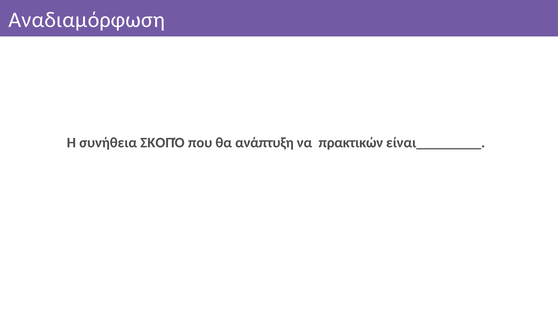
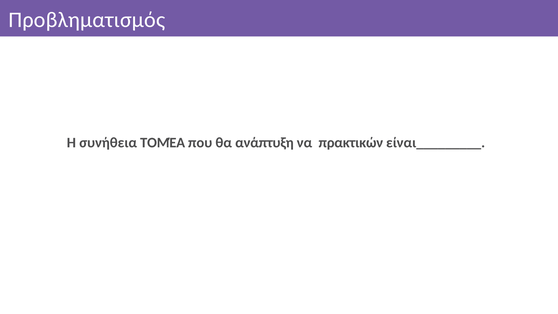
Αναδιαμόρφωση: Αναδιαμόρφωση -> Προβληματισμός
ΣΚΟΠΌ: ΣΚΟΠΌ -> ΤΟΜΈΑ
